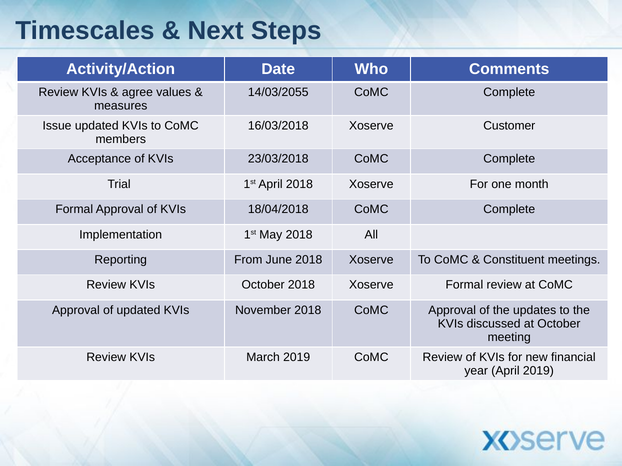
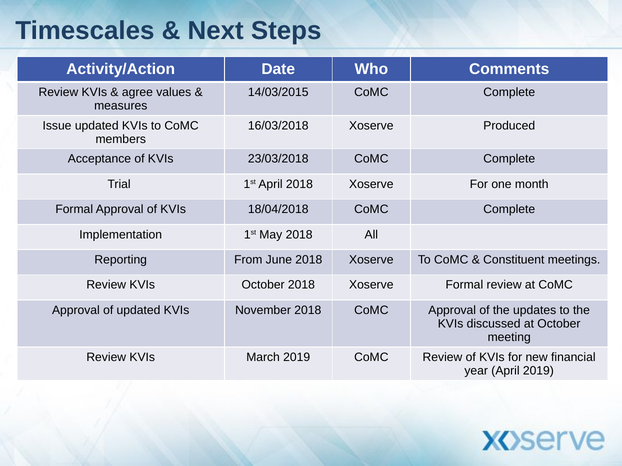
14/03/2055: 14/03/2055 -> 14/03/2015
Customer: Customer -> Produced
